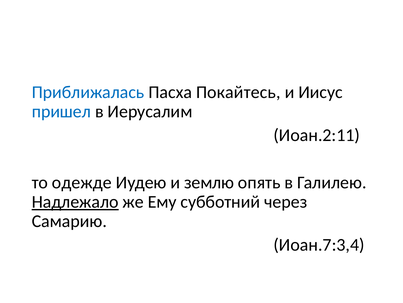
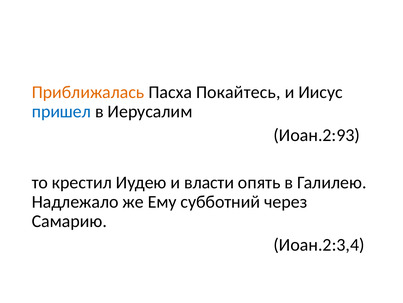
Приближалась colour: blue -> orange
Иоан.2:11: Иоан.2:11 -> Иоан.2:93
одежде: одежде -> крестил
землю: землю -> власти
Надлежало underline: present -> none
Иоан.7:3,4: Иоан.7:3,4 -> Иоан.2:3,4
